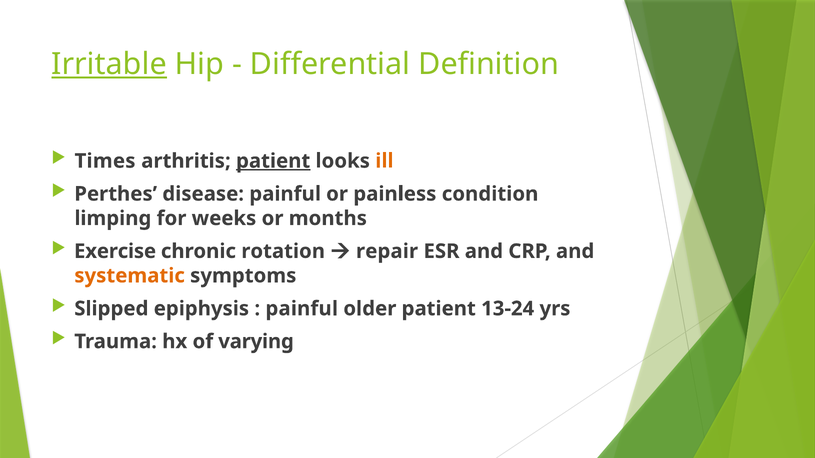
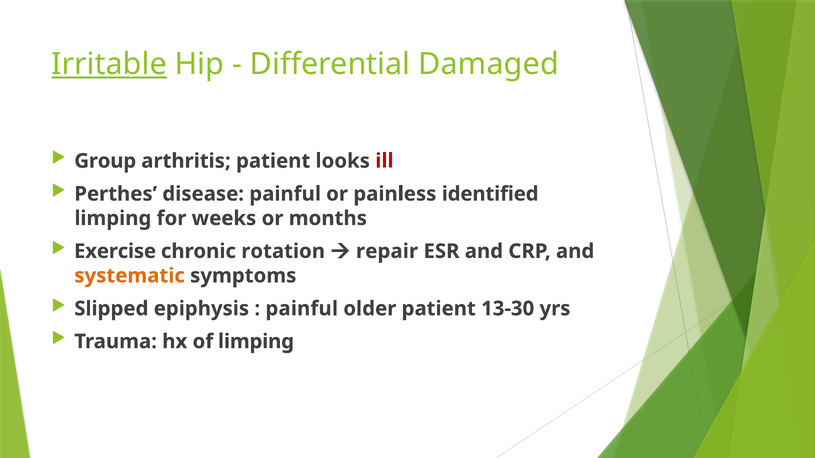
Definition: Definition -> Damaged
Times: Times -> Group
patient at (273, 161) underline: present -> none
ill colour: orange -> red
condition: condition -> identified
13-24: 13-24 -> 13-30
of varying: varying -> limping
